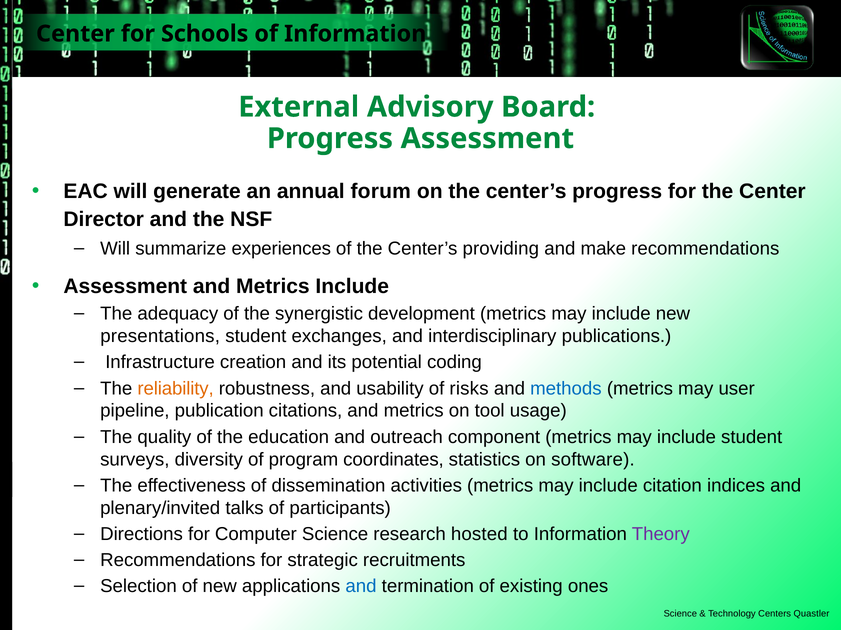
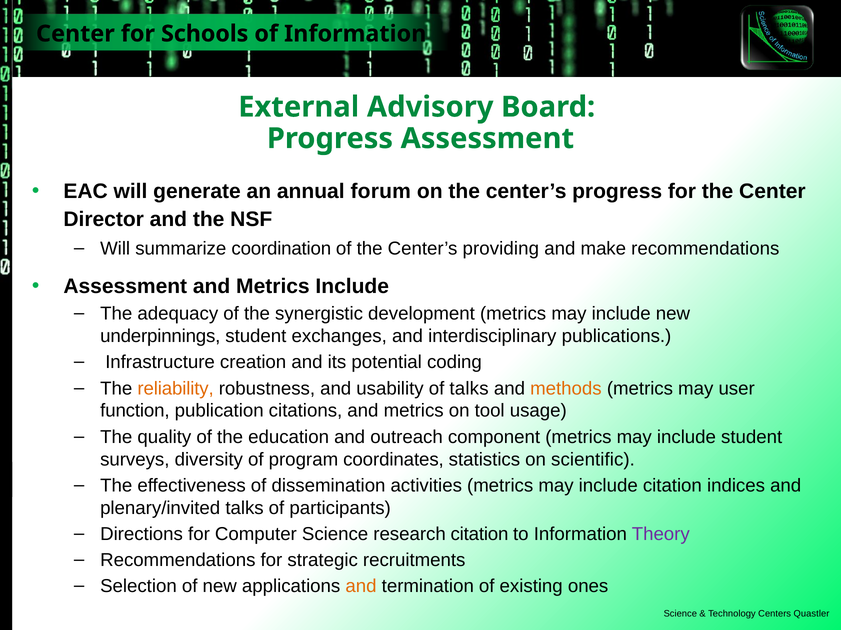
experiences: experiences -> coordination
presentations: presentations -> underpinnings
of risks: risks -> talks
methods colour: blue -> orange
pipeline: pipeline -> function
software: software -> scientific
research hosted: hosted -> citation
and at (361, 587) colour: blue -> orange
